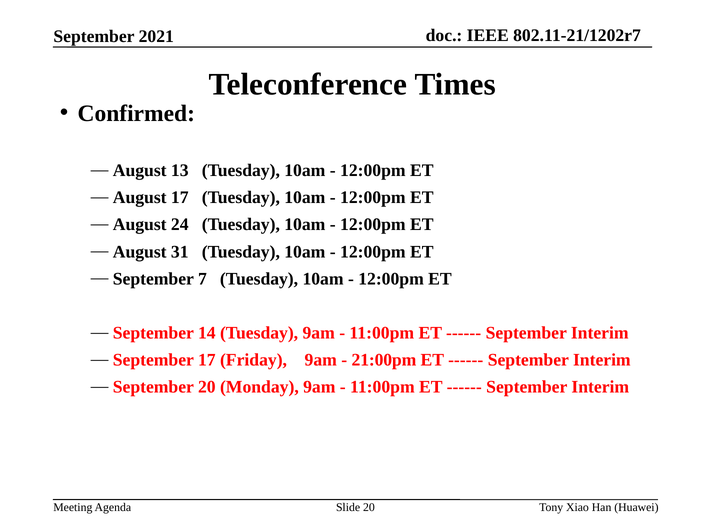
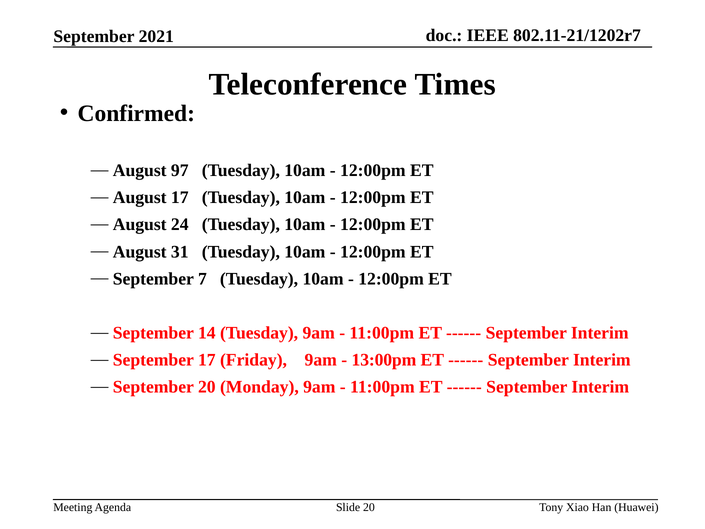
13: 13 -> 97
21:00pm: 21:00pm -> 13:00pm
